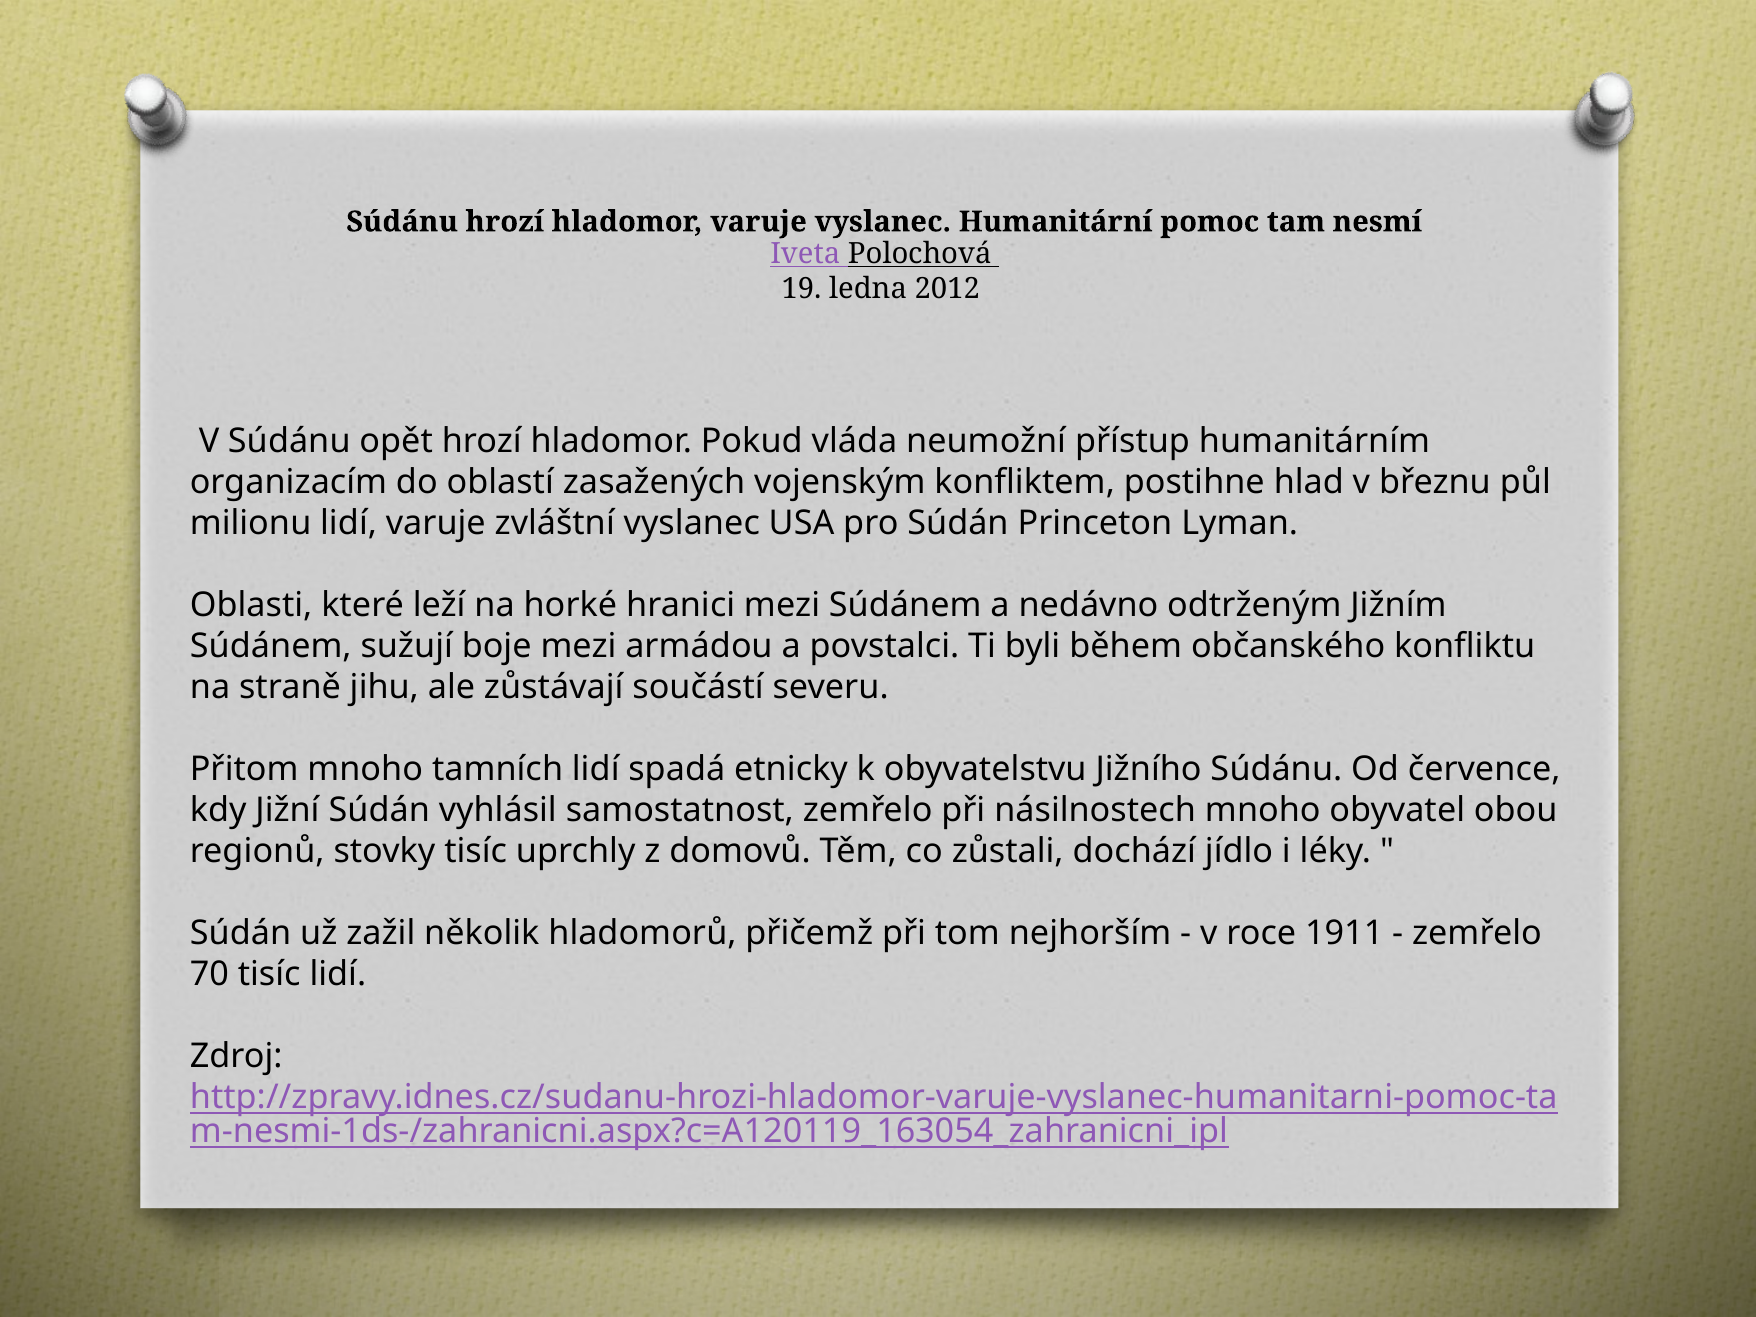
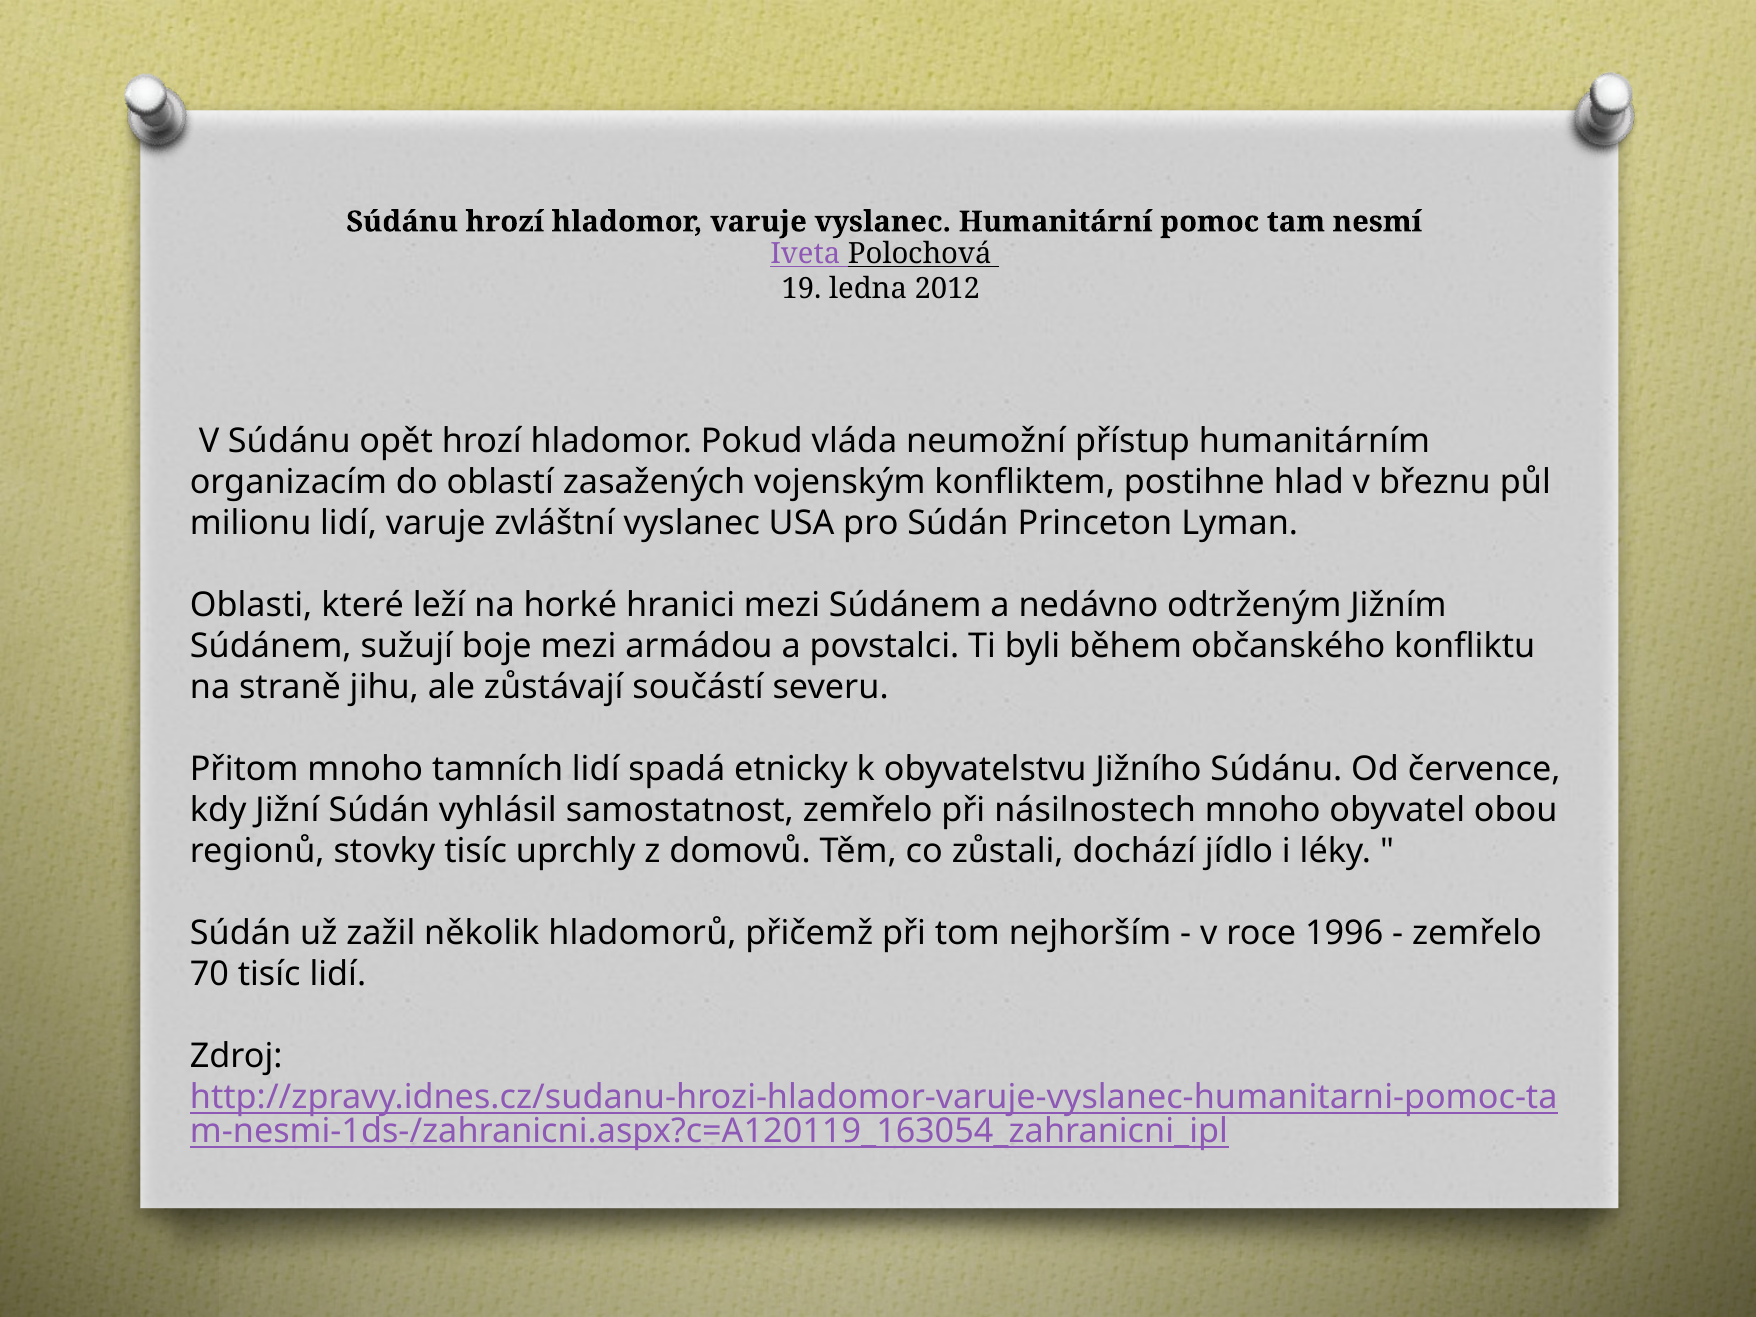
1911: 1911 -> 1996
